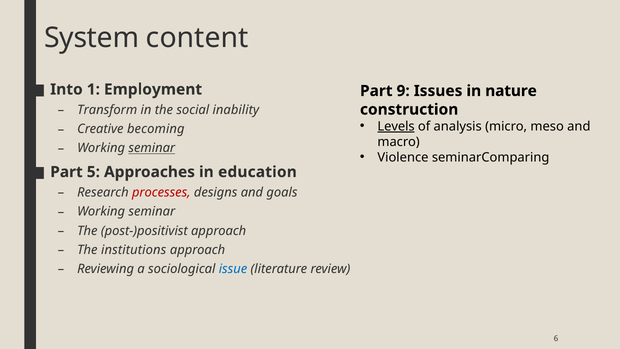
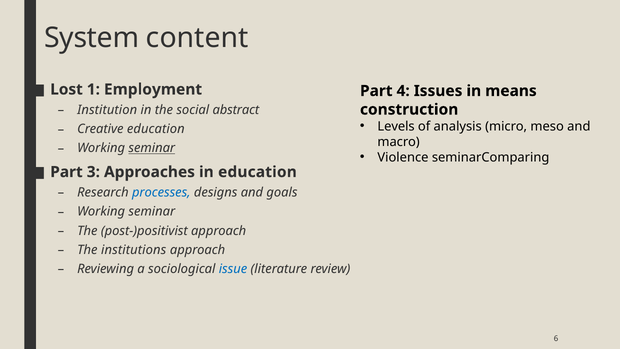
Into: Into -> Lost
9: 9 -> 4
nature: nature -> means
Transform: Transform -> Institution
inability: inability -> abstract
Levels underline: present -> none
Creative becoming: becoming -> education
5: 5 -> 3
processes colour: red -> blue
